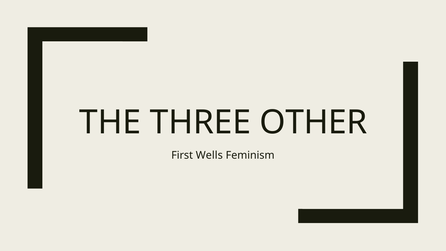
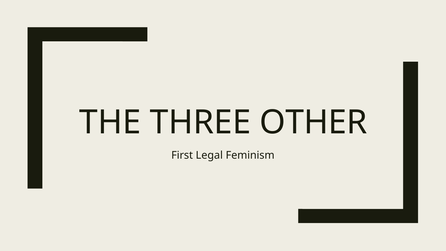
Wells: Wells -> Legal
